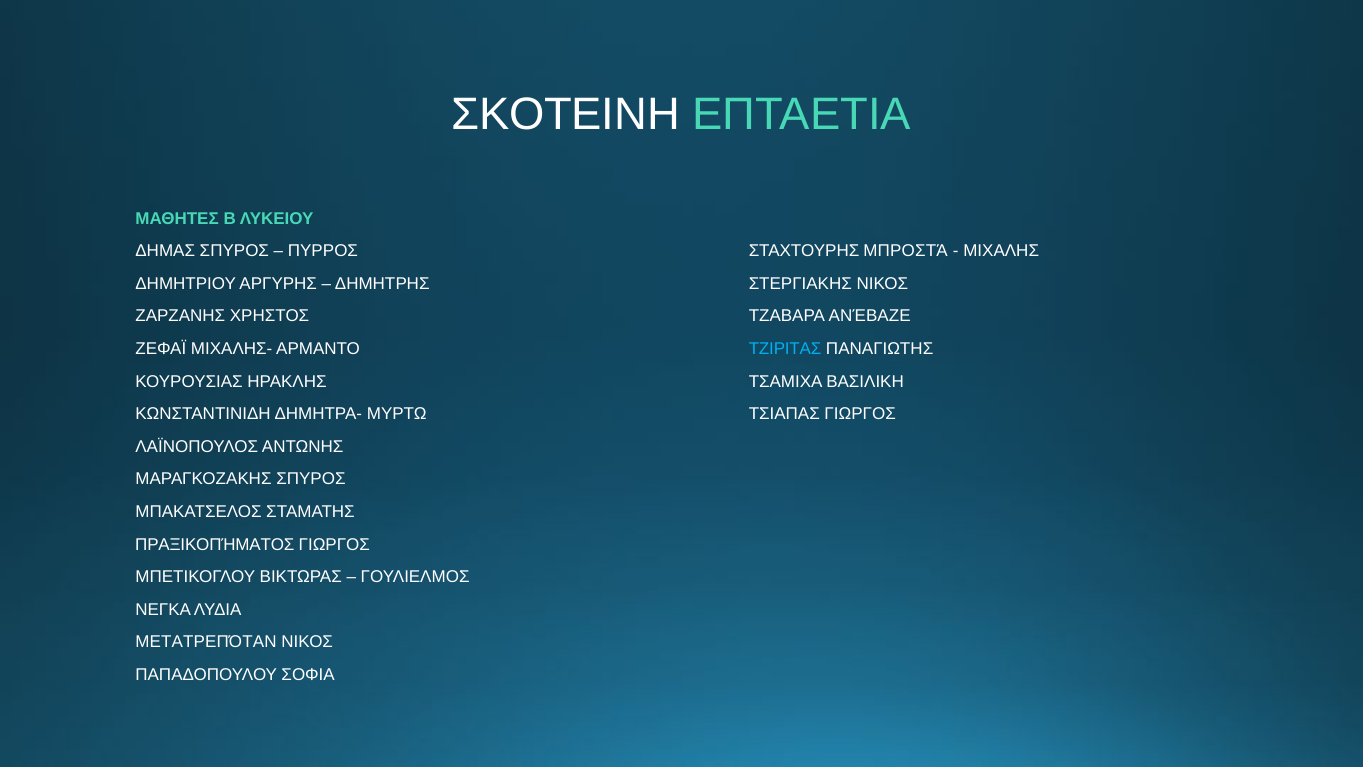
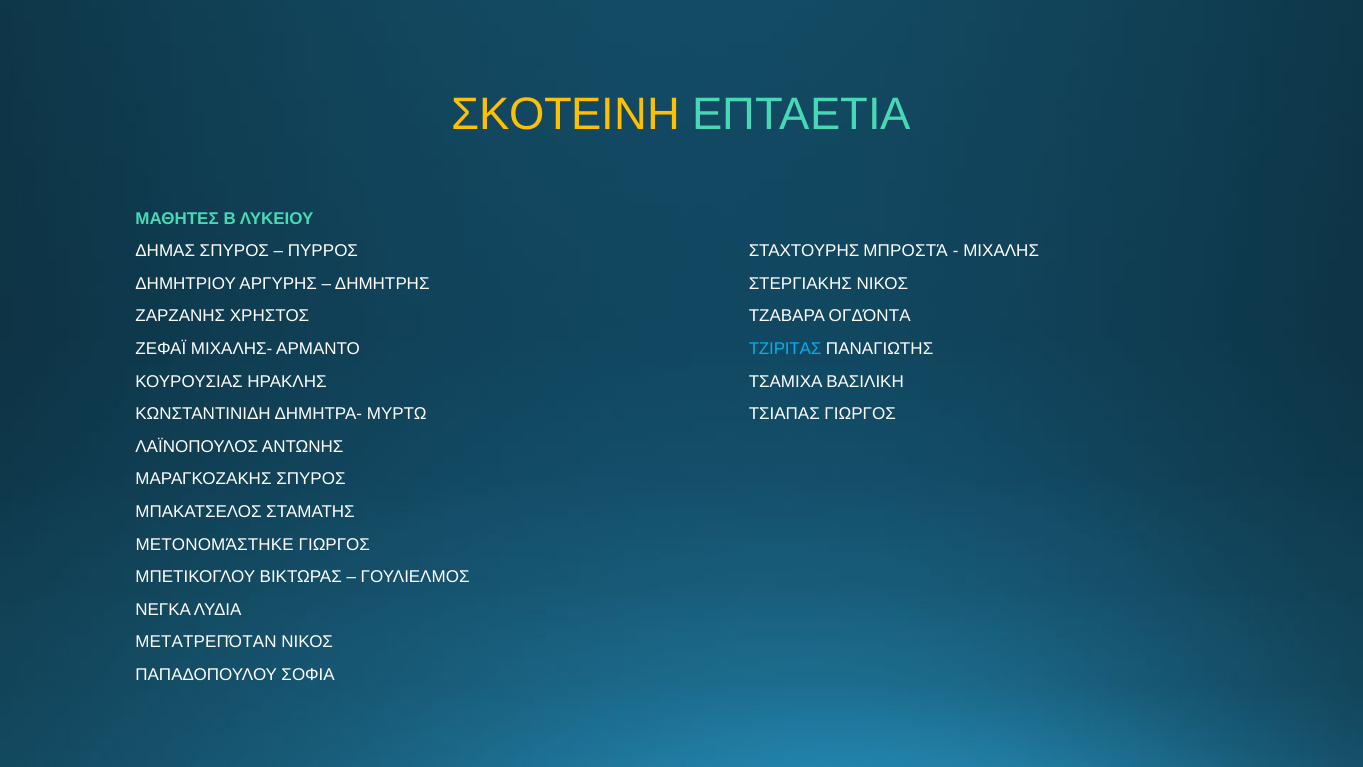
ΣΚΟΤΕΙΝΗ colour: white -> yellow
ΑΝΈΒΑΖΕ: ΑΝΈΒΑΖΕ -> ΟΓΔΌΝΤΑ
ΠΡΑΞΙΚΟΠΉΜΑΤΟΣ: ΠΡΑΞΙΚΟΠΉΜΑΤΟΣ -> ΜΕΤΟΝΟΜΆΣΤΗΚΕ
